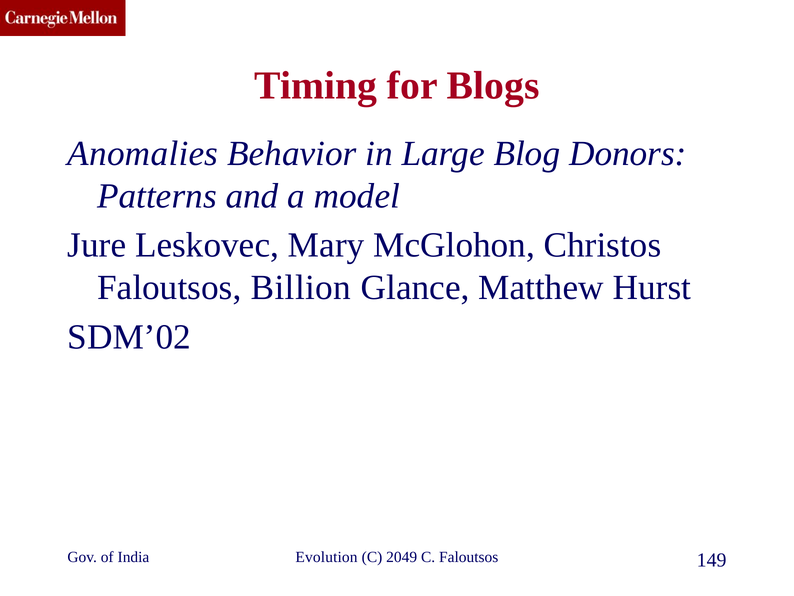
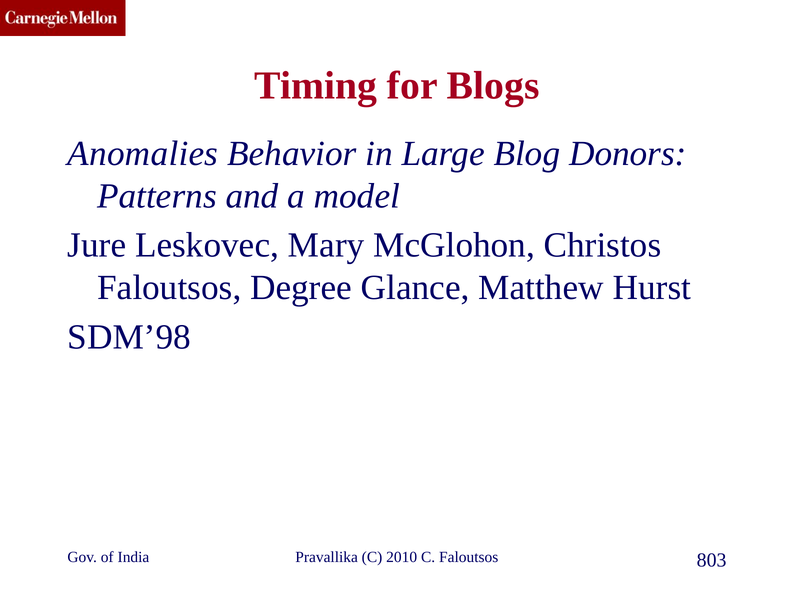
Billion: Billion -> Degree
SDM’02: SDM’02 -> SDM’98
Evolution: Evolution -> Pravallika
2049: 2049 -> 2010
149: 149 -> 803
